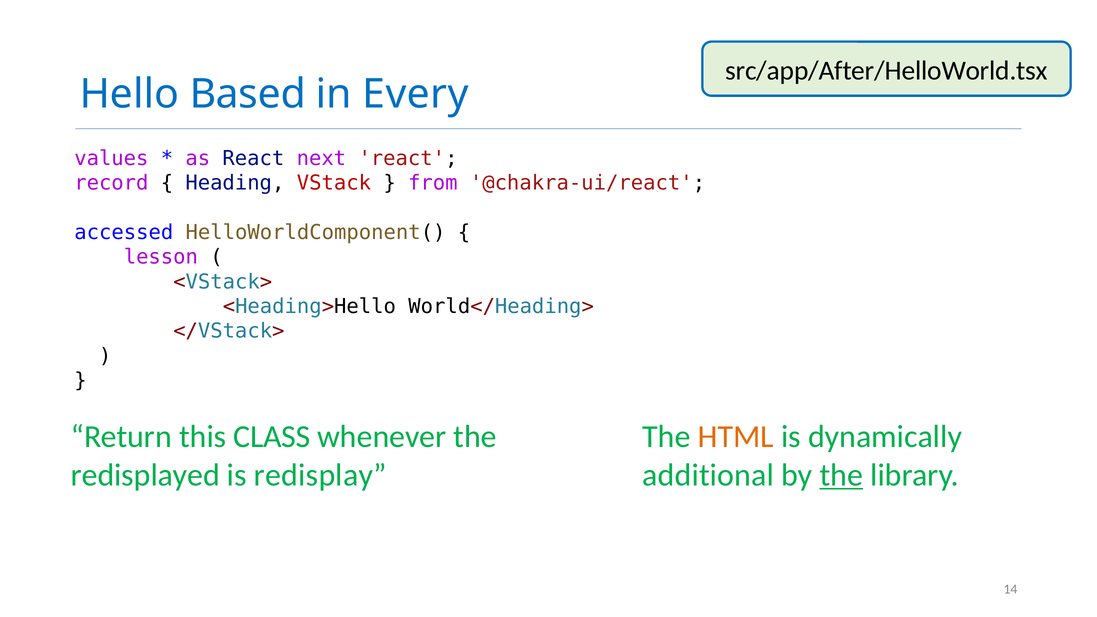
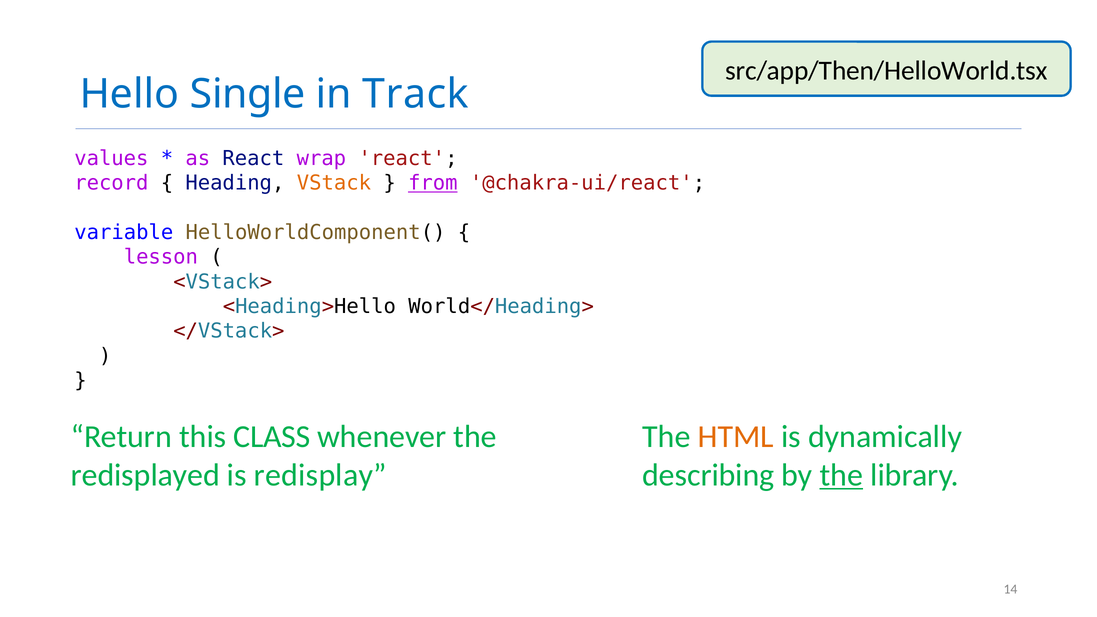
src/app/After/HelloWorld.tsx: src/app/After/HelloWorld.tsx -> src/app/Then/HelloWorld.tsx
Based: Based -> Single
Every: Every -> Track
next: next -> wrap
VStack colour: red -> orange
from underline: none -> present
accessed: accessed -> variable
additional: additional -> describing
